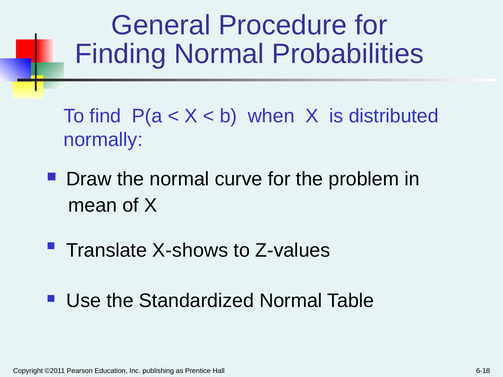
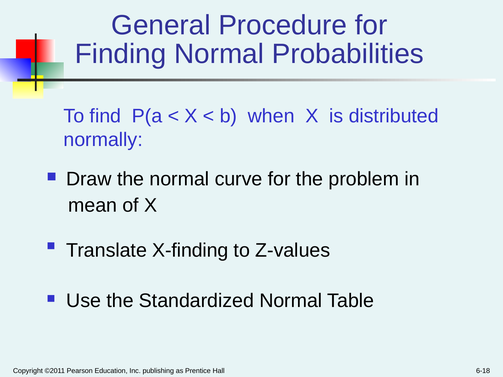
X-shows: X-shows -> X-finding
